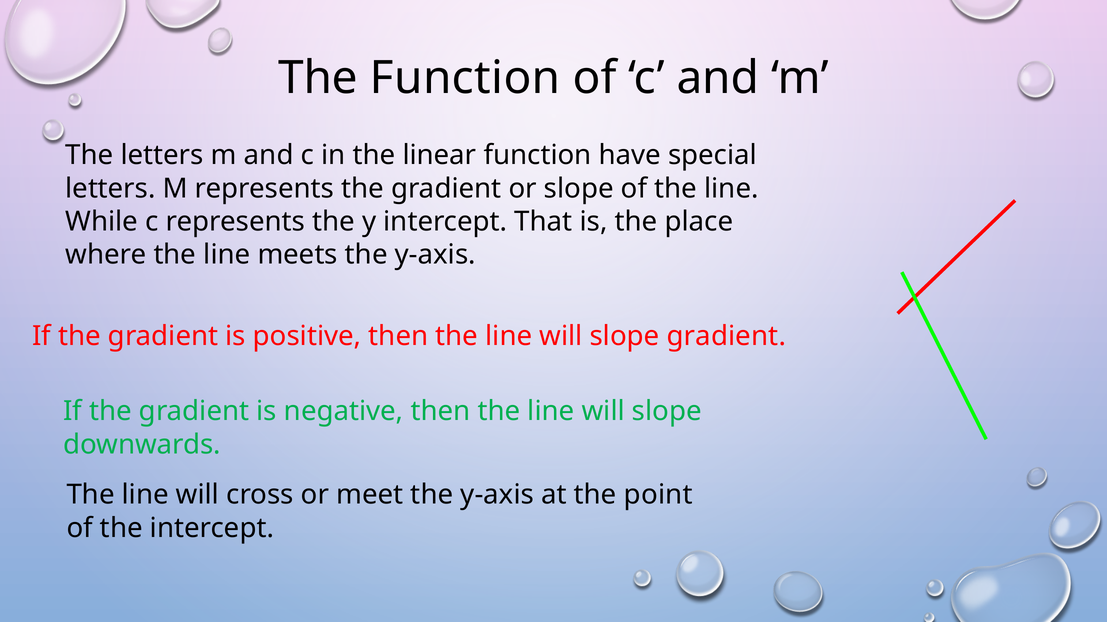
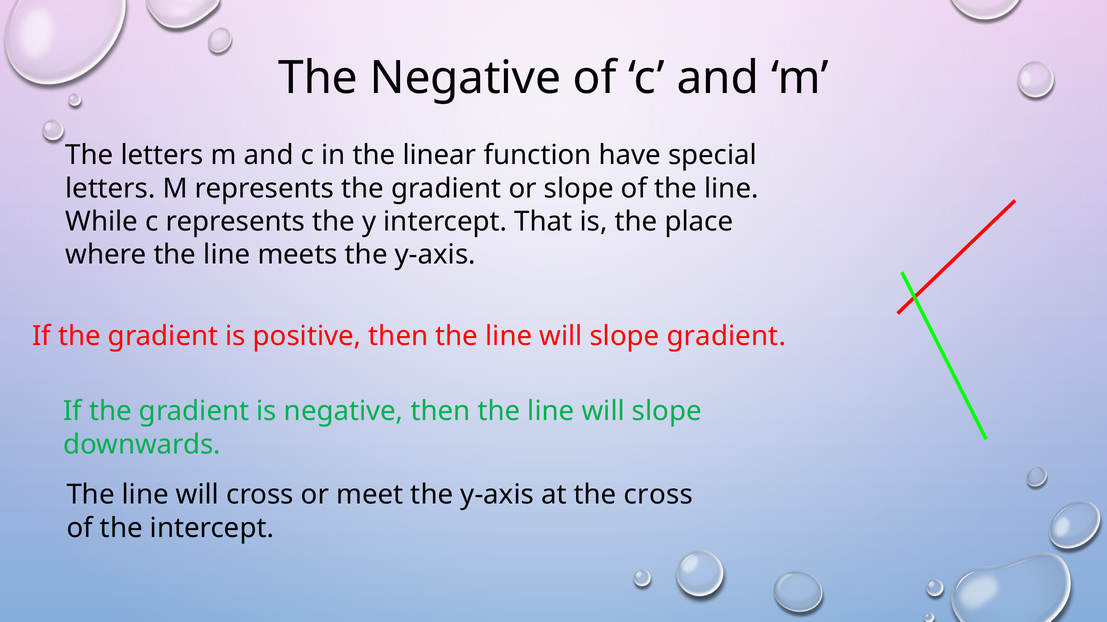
The Function: Function -> Negative
the point: point -> cross
